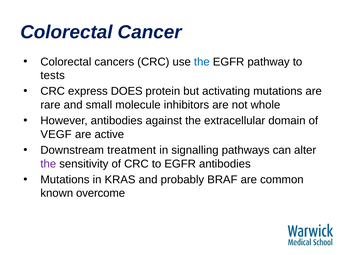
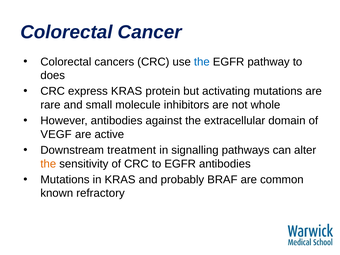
tests: tests -> does
express DOES: DOES -> KRAS
the at (48, 164) colour: purple -> orange
overcome: overcome -> refractory
